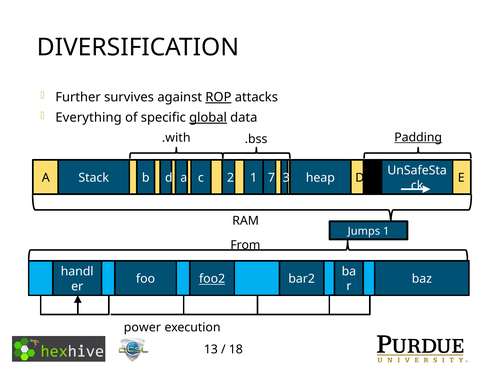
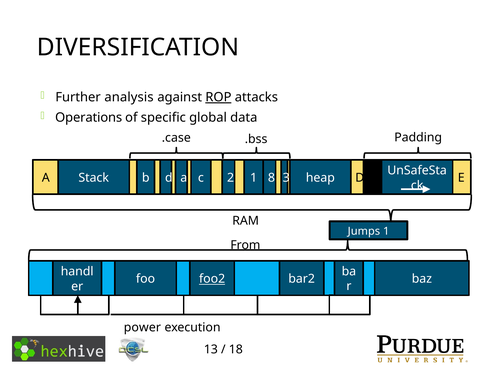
survives: survives -> analysis
Everything: Everything -> Operations
global underline: present -> none
Padding underline: present -> none
.with: .with -> .case
7: 7 -> 8
